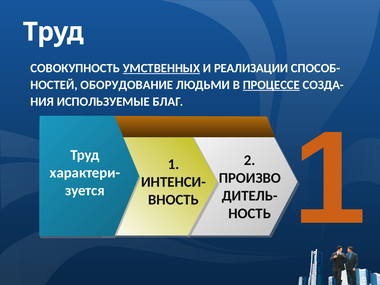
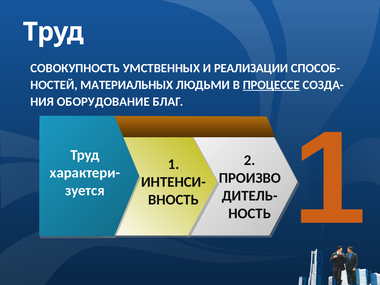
УМСТВЕННЫХ underline: present -> none
ОБОРУДОВАНИЕ: ОБОРУДОВАНИЕ -> МАТЕРИАЛЬНЫХ
ИСПОЛЬЗУЕМЫЕ: ИСПОЛЬЗУЕМЫЕ -> ОБОРУДОВАНИЕ
